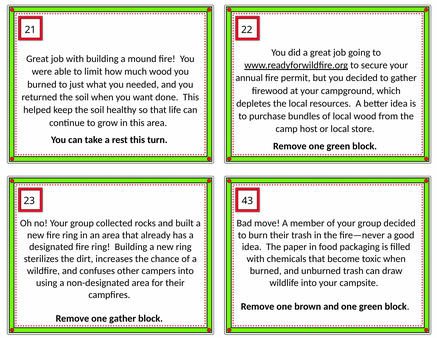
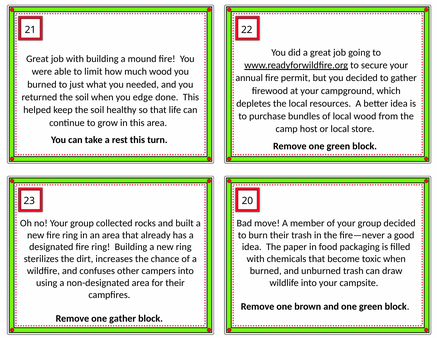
want: want -> edge
43: 43 -> 20
